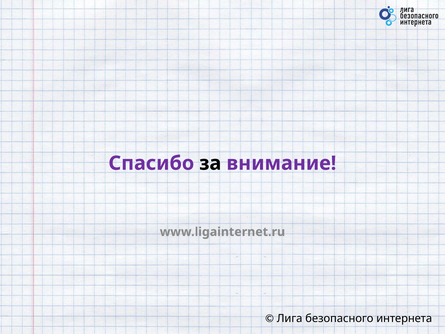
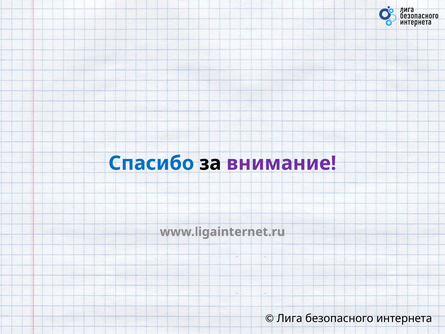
Спасибо colour: purple -> blue
